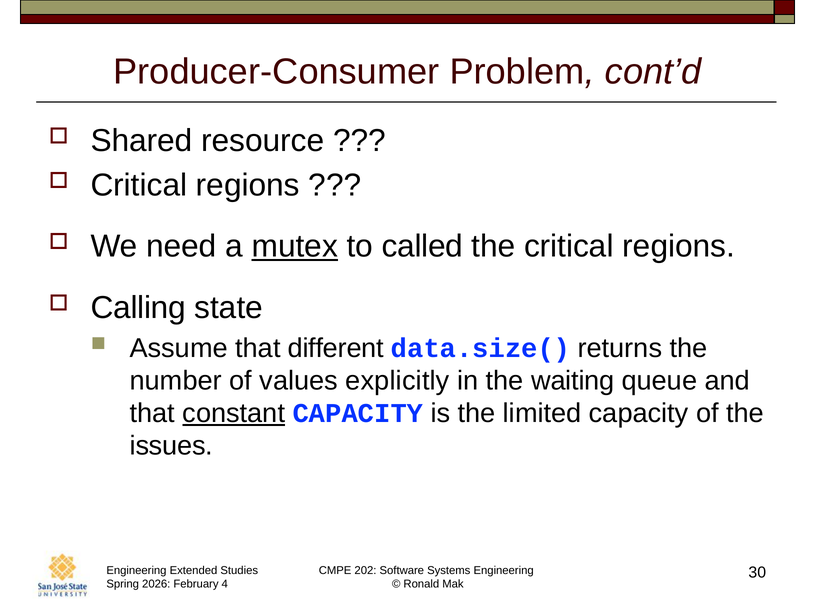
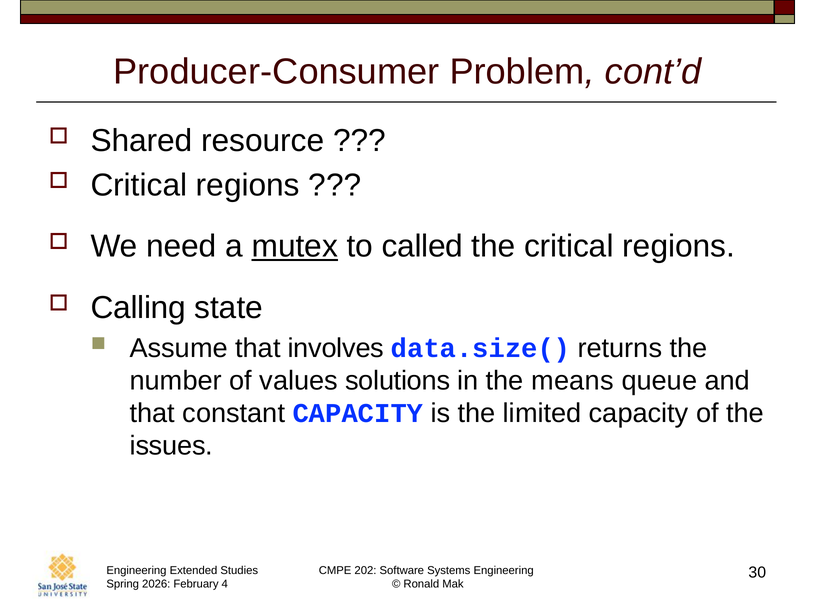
different: different -> involves
explicitly: explicitly -> solutions
waiting: waiting -> means
constant underline: present -> none
